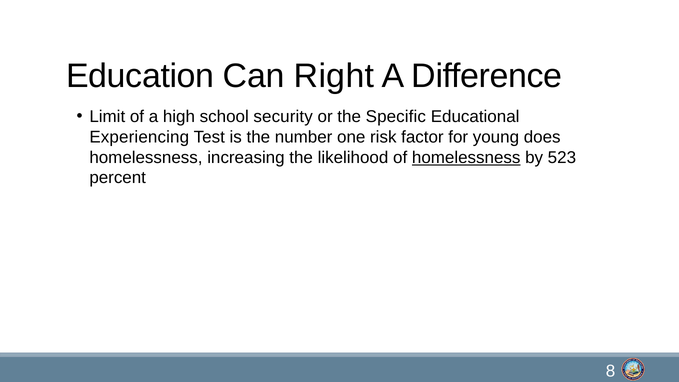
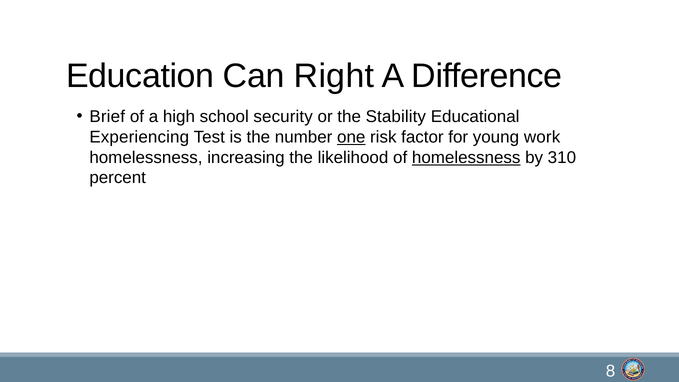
Limit: Limit -> Brief
Specific: Specific -> Stability
one underline: none -> present
does: does -> work
523: 523 -> 310
